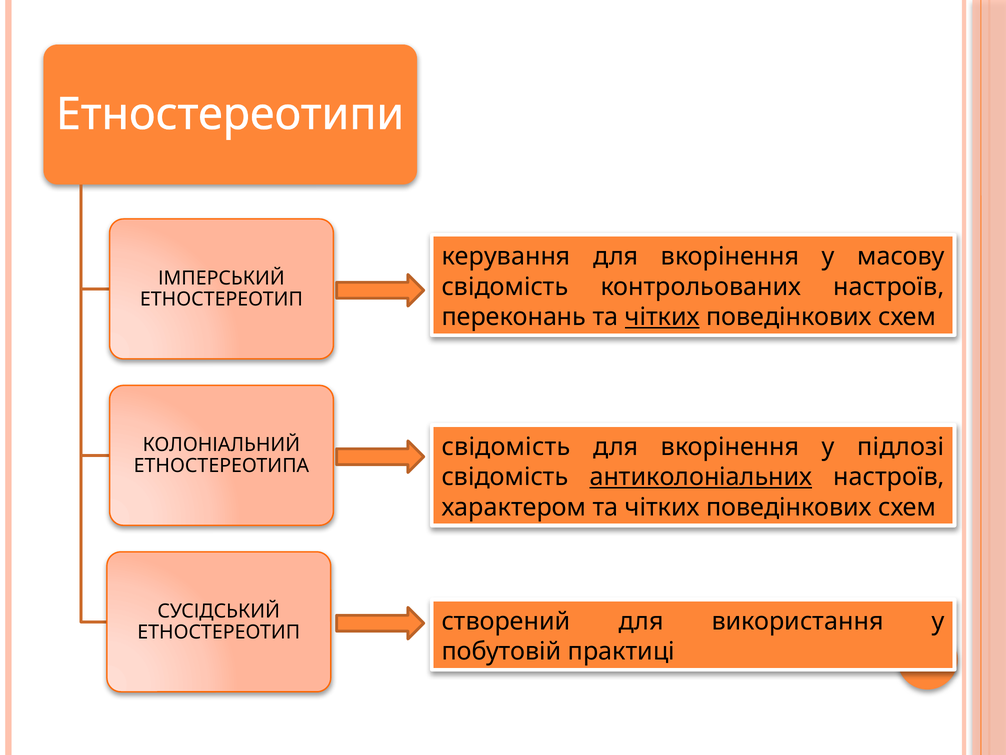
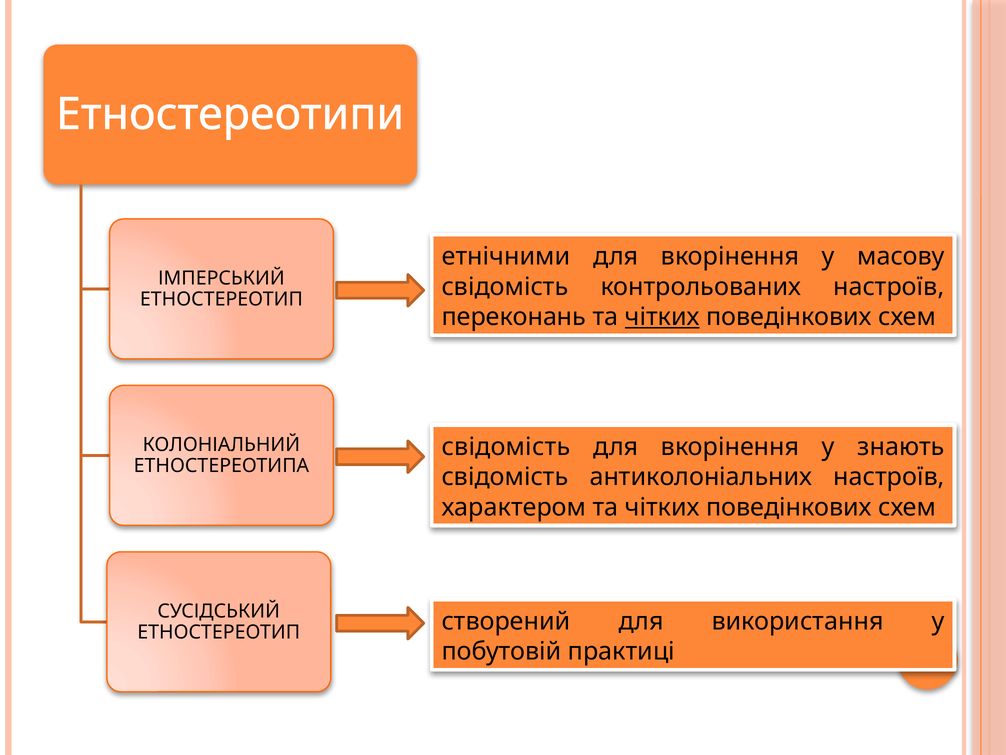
керування: керування -> етнічними
підлозі: підлозі -> знають
антиколоніальних underline: present -> none
